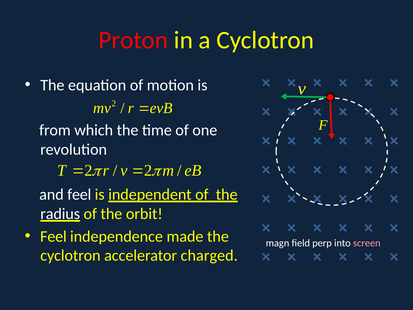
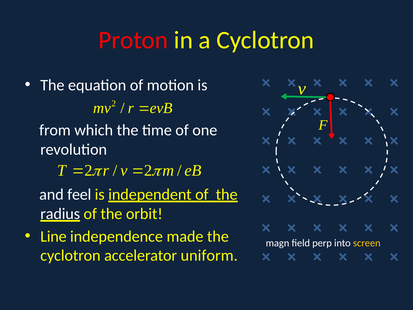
Feel at (53, 236): Feel -> Line
screen colour: pink -> yellow
charged: charged -> uniform
